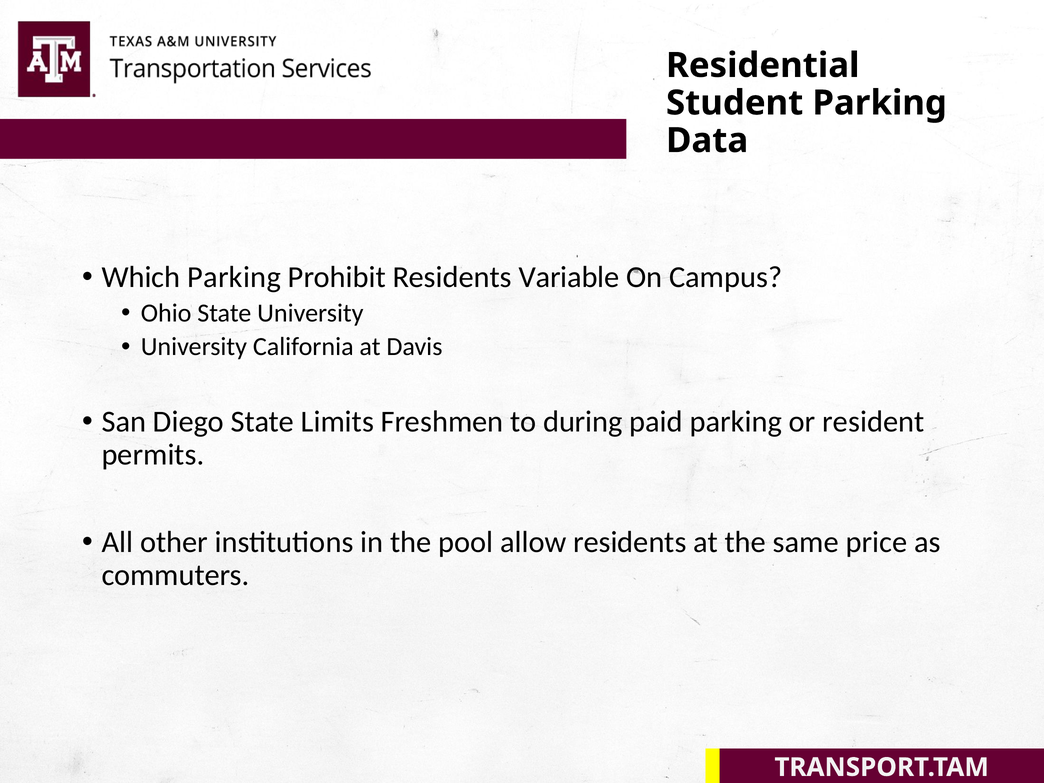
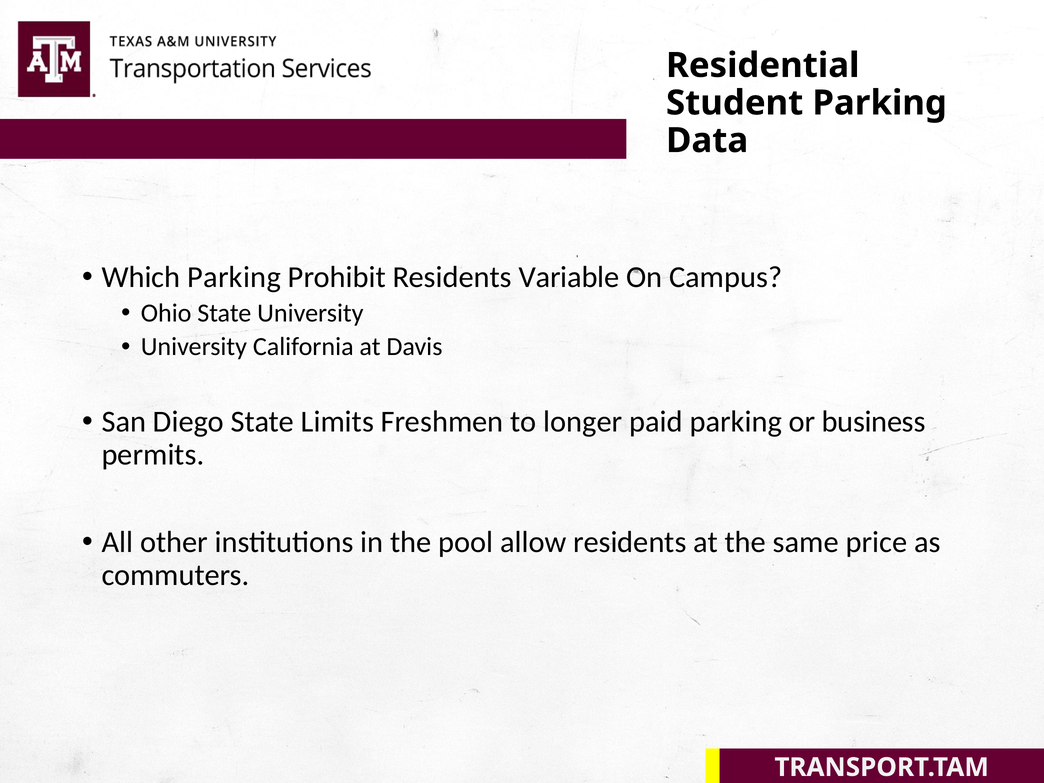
during: during -> longer
resident: resident -> business
